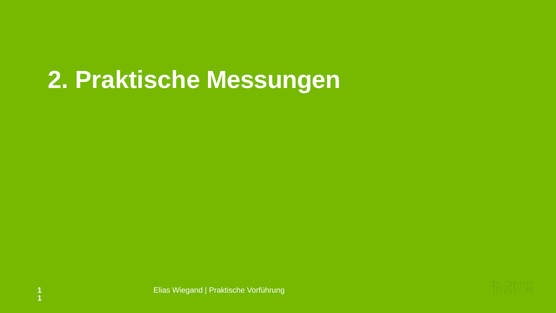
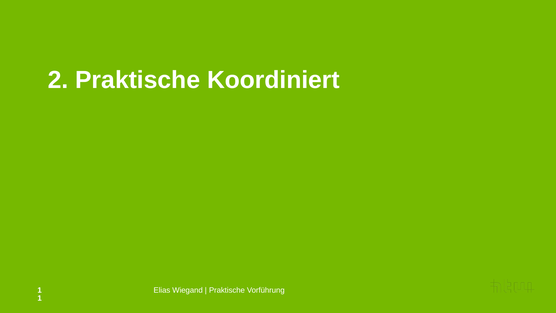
Messungen: Messungen -> Koordiniert
